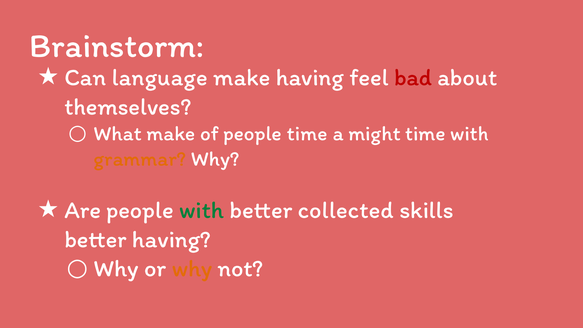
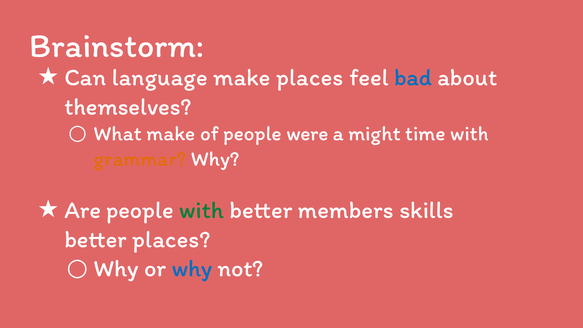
make having: having -> places
bad colour: red -> blue
people time: time -> were
collected: collected -> members
better having: having -> places
why at (192, 268) colour: orange -> blue
